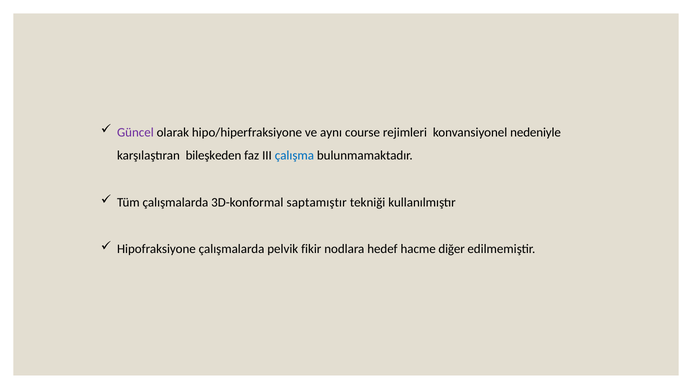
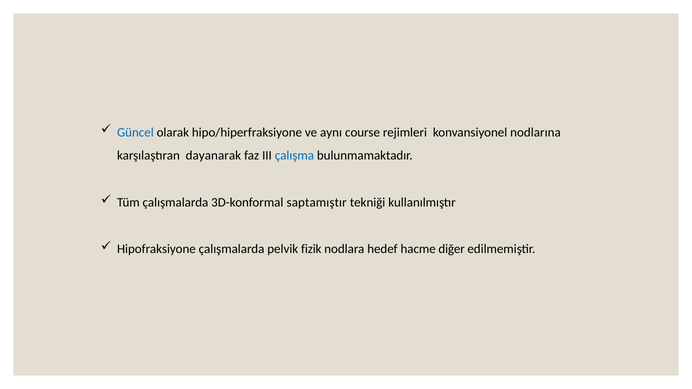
Güncel colour: purple -> blue
nedeniyle: nedeniyle -> nodlarına
bileşkeden: bileşkeden -> dayanarak
fikir: fikir -> fizik
